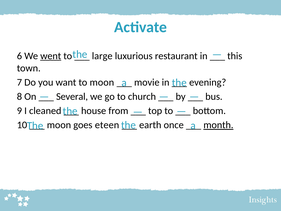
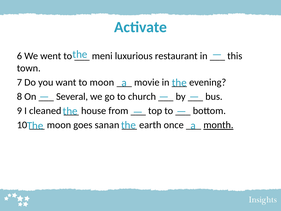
went underline: present -> none
large: large -> meni
eteen: eteen -> sanan
